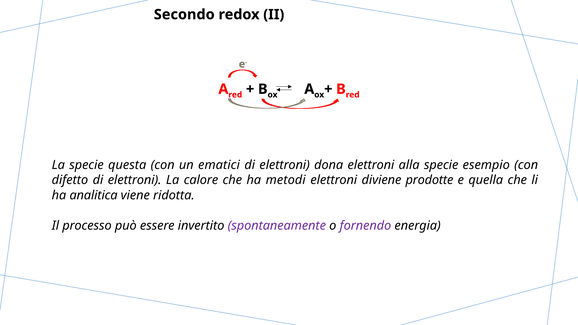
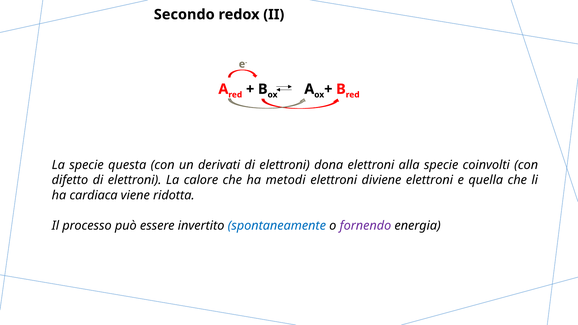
ematici: ematici -> derivati
esempio: esempio -> coinvolti
diviene prodotte: prodotte -> elettroni
analitica: analitica -> cardiaca
spontaneamente colour: purple -> blue
